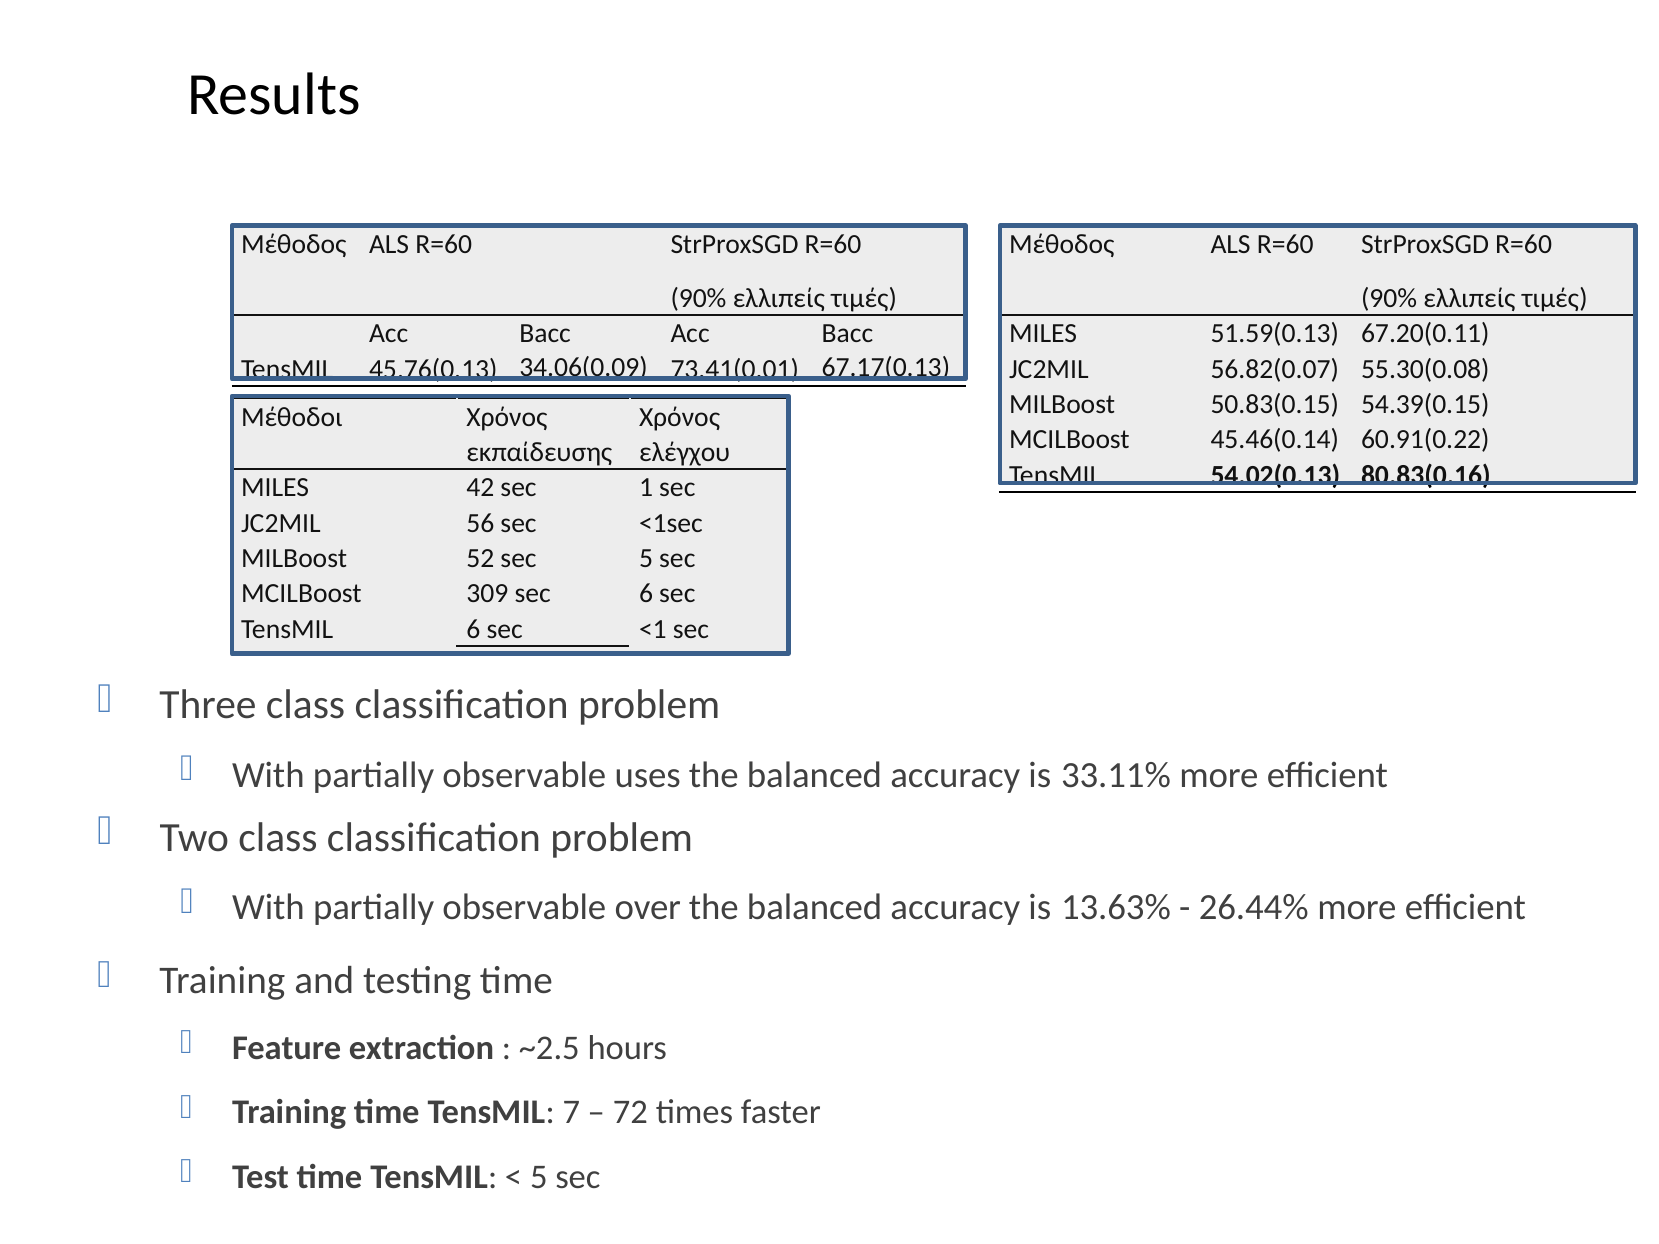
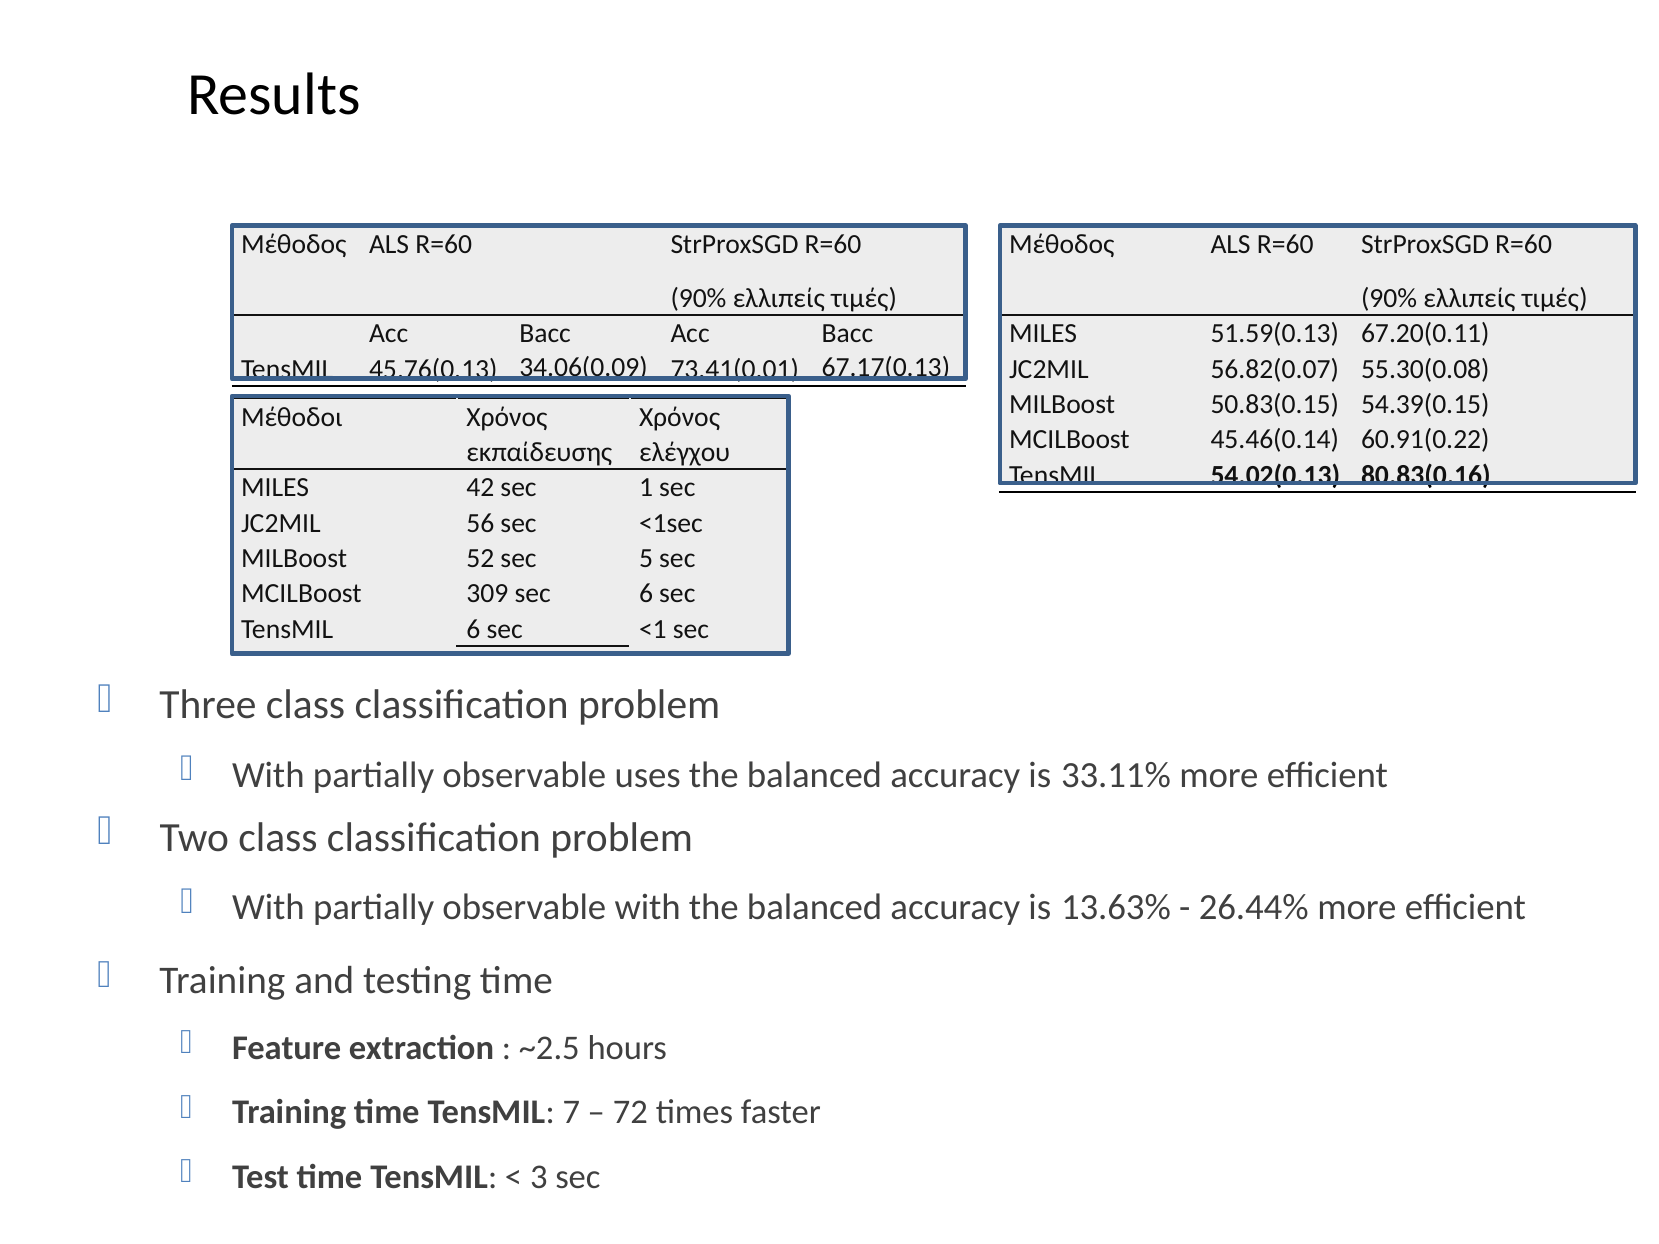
observable over: over -> with
5 at (539, 1177): 5 -> 3
